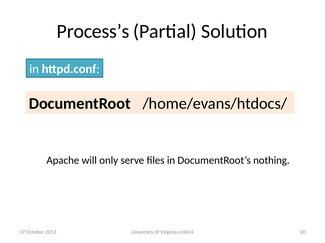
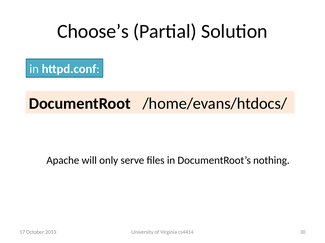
Process’s: Process’s -> Choose’s
